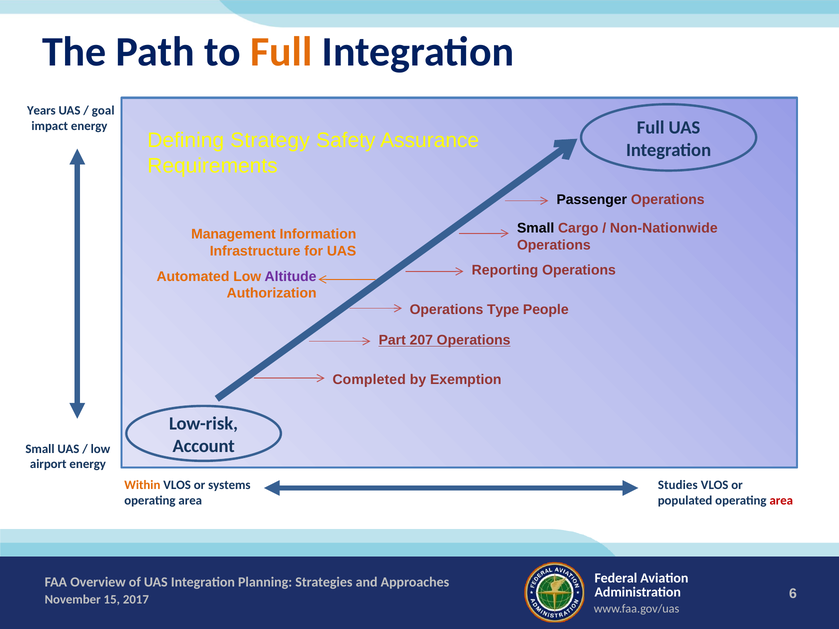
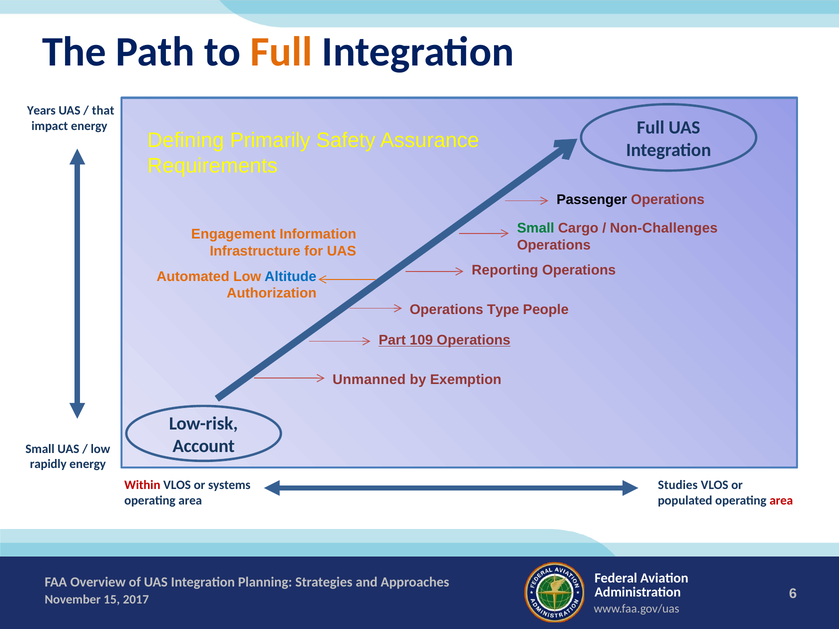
goal: goal -> that
Strategy: Strategy -> Primarily
Small at (536, 228) colour: black -> green
Non-Nationwide: Non-Nationwide -> Non-Challenges
Management: Management -> Engagement
Altitude colour: purple -> blue
207: 207 -> 109
Completed: Completed -> Unmanned
airport: airport -> rapidly
Within colour: orange -> red
